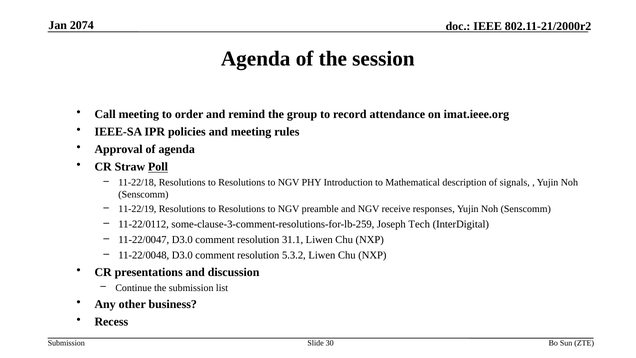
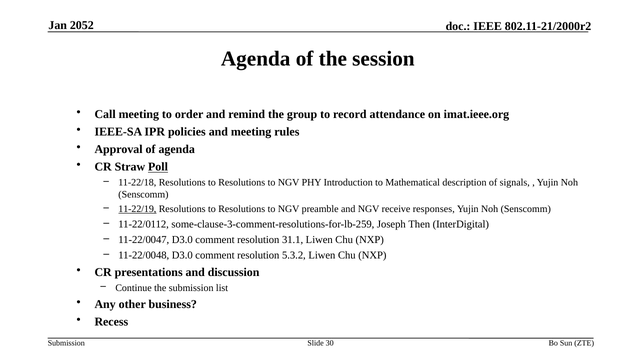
2074: 2074 -> 2052
11-22/19 underline: none -> present
Tech: Tech -> Then
